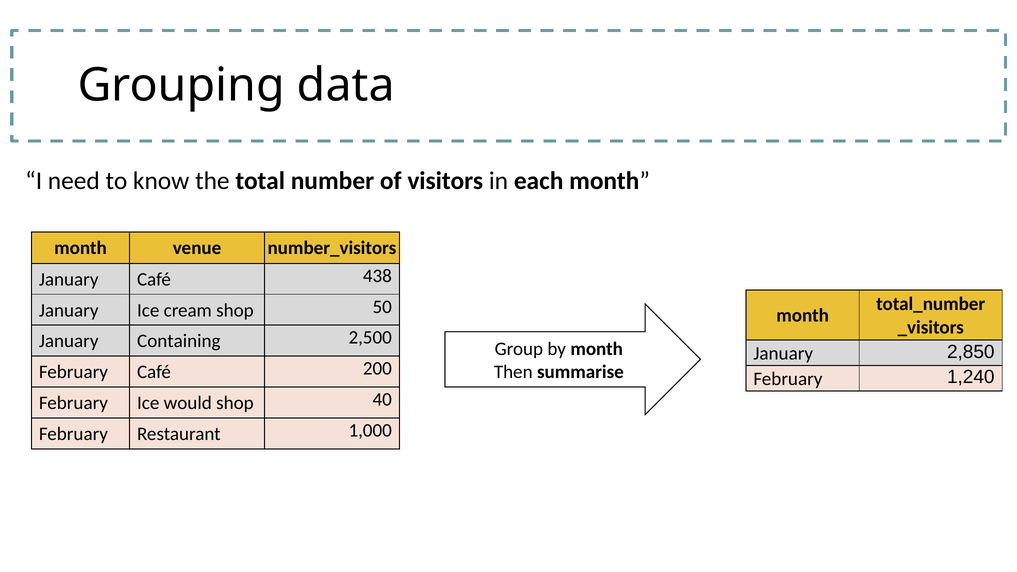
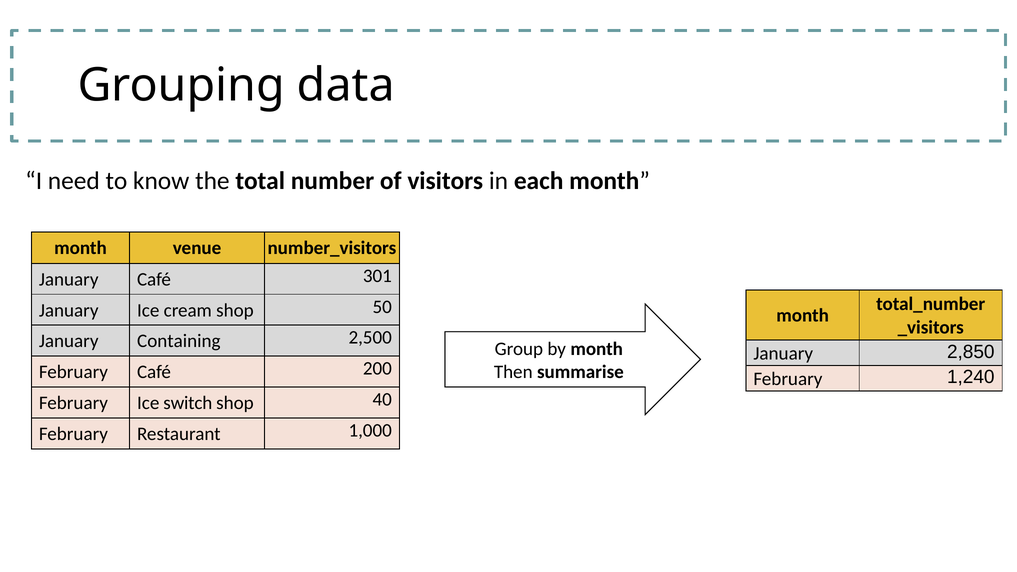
438: 438 -> 301
would: would -> switch
